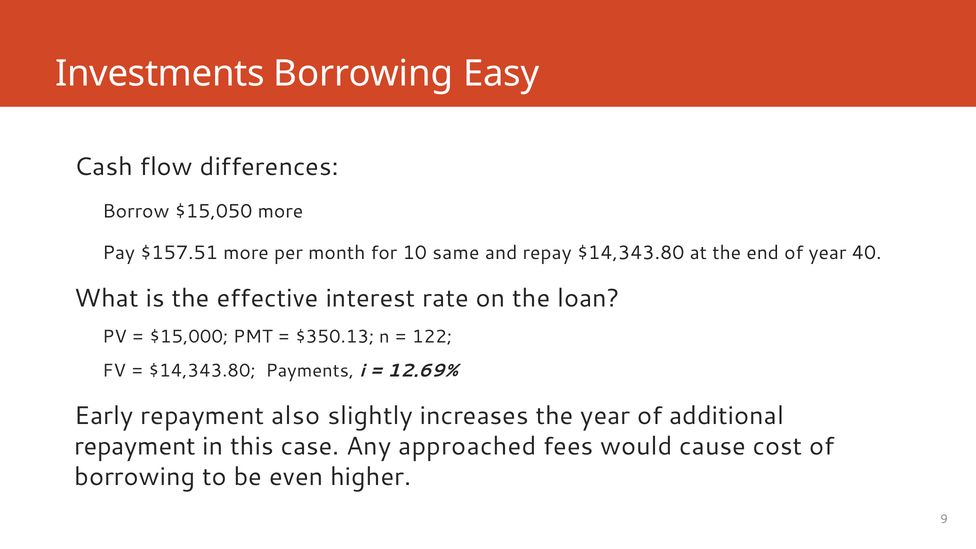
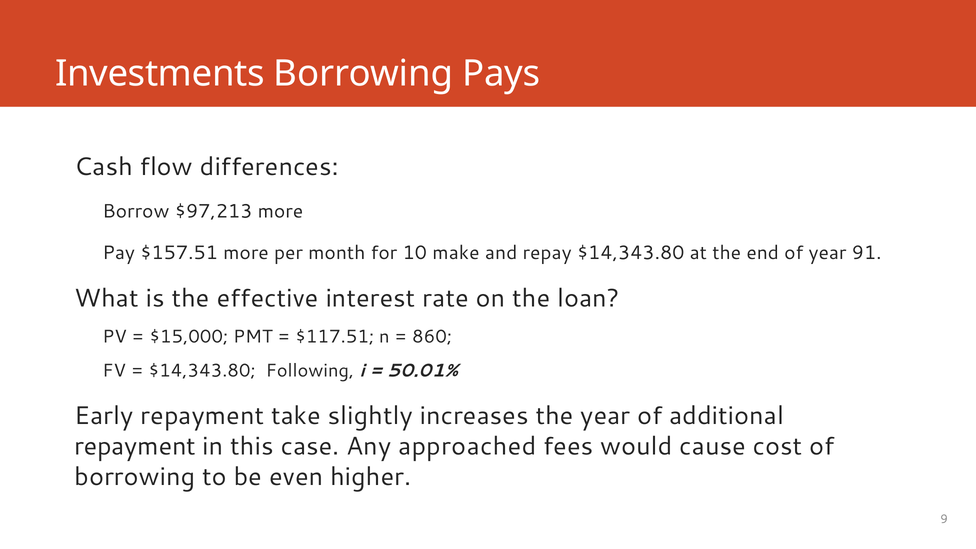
Easy: Easy -> Pays
$15,050: $15,050 -> $97,213
same: same -> make
40: 40 -> 91
$350.13: $350.13 -> $117.51
122: 122 -> 860
Payments: Payments -> Following
12.69%: 12.69% -> 50.01%
also: also -> take
